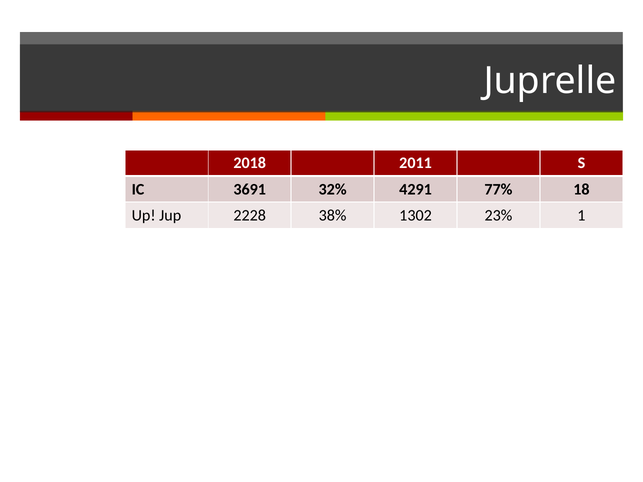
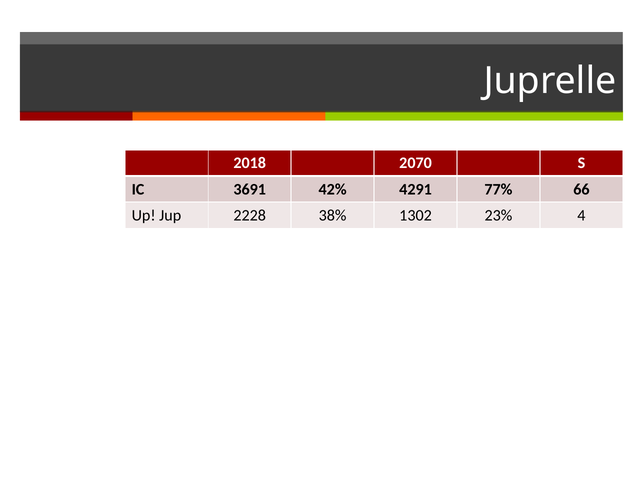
2011: 2011 -> 2070
32%: 32% -> 42%
18: 18 -> 66
1: 1 -> 4
